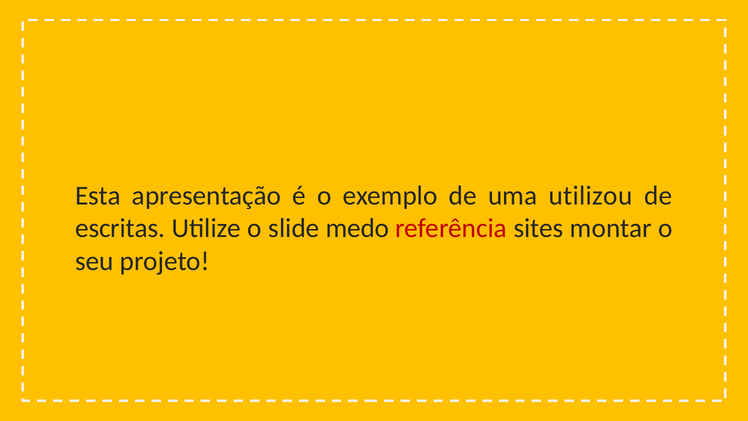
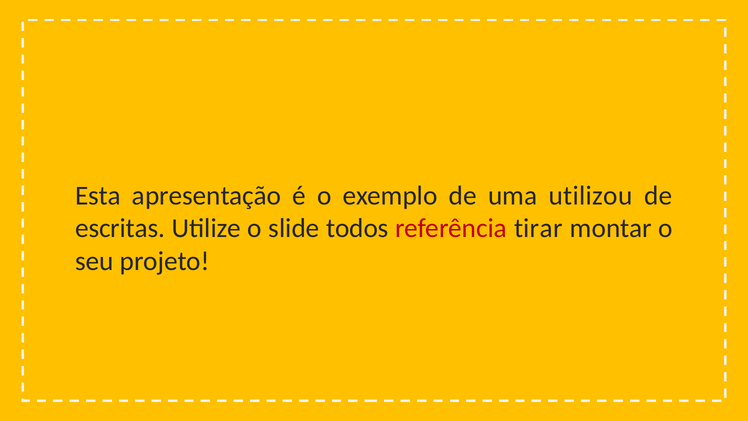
medo: medo -> todos
sites: sites -> tirar
